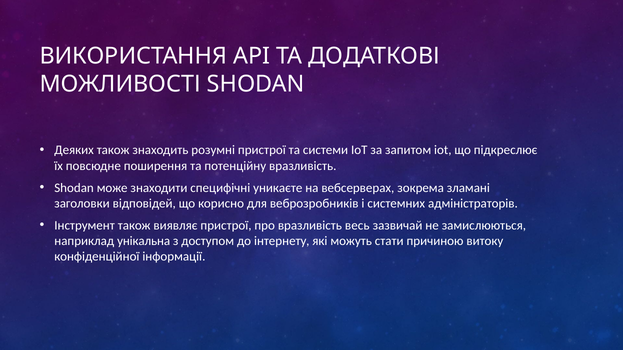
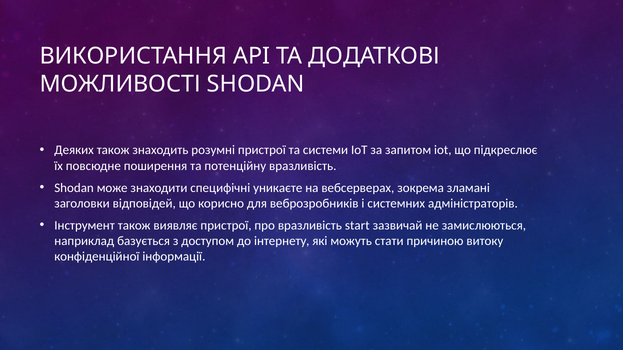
весь: весь -> start
унікальна: унікальна -> базується
